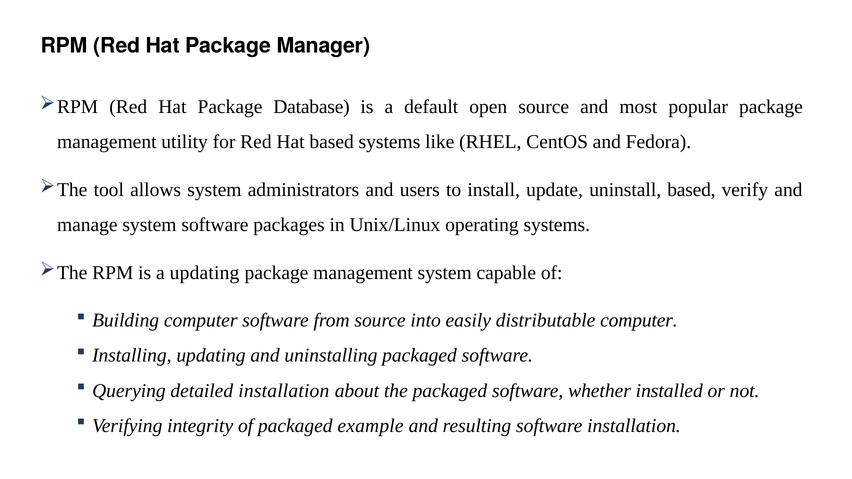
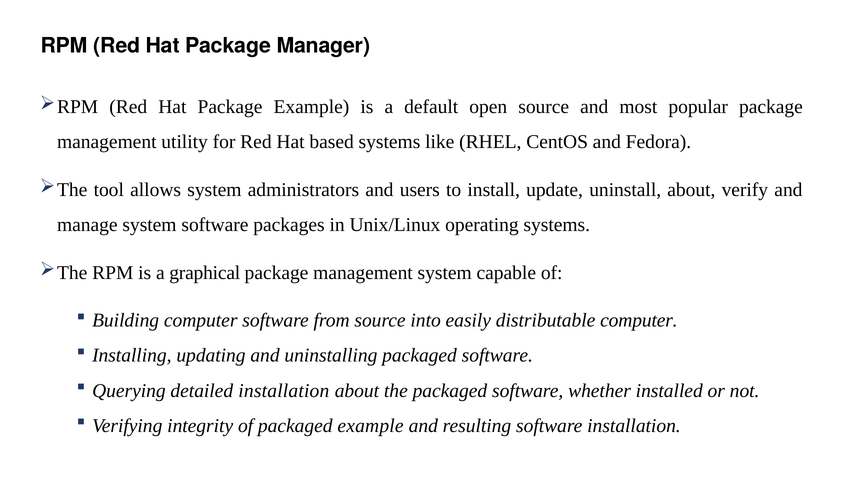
Package Database: Database -> Example
uninstall based: based -> about
a updating: updating -> graphical
